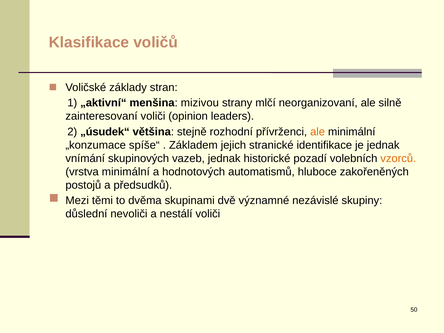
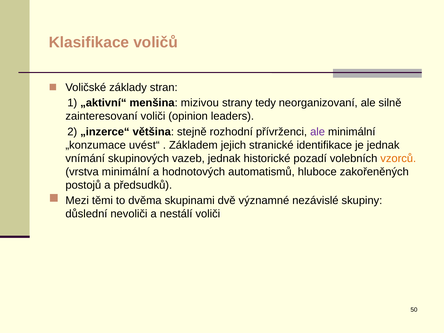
mlčí: mlčí -> tedy
„úsudek“: „úsudek“ -> „inzerce“
ale at (318, 132) colour: orange -> purple
spíše“: spíše“ -> uvést“
